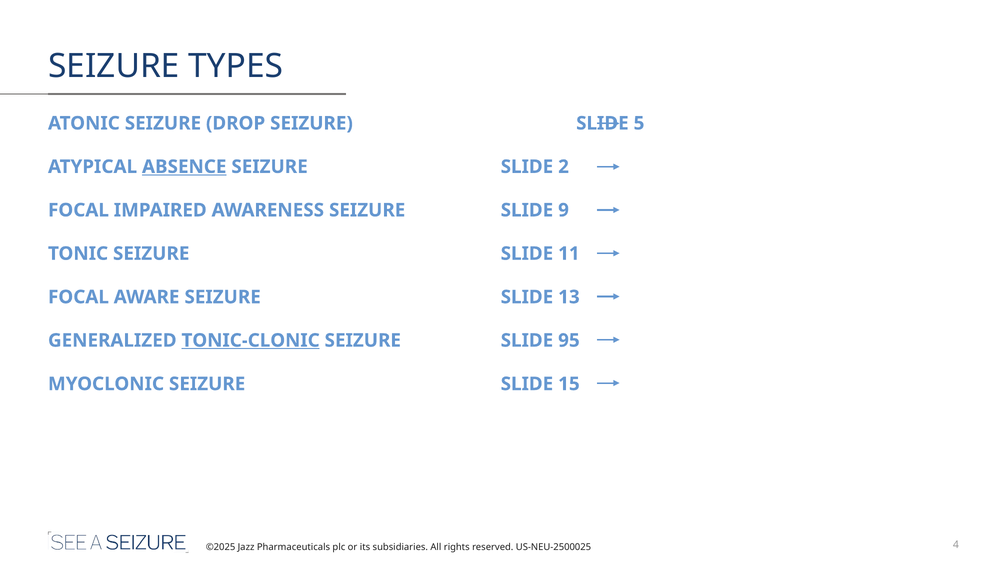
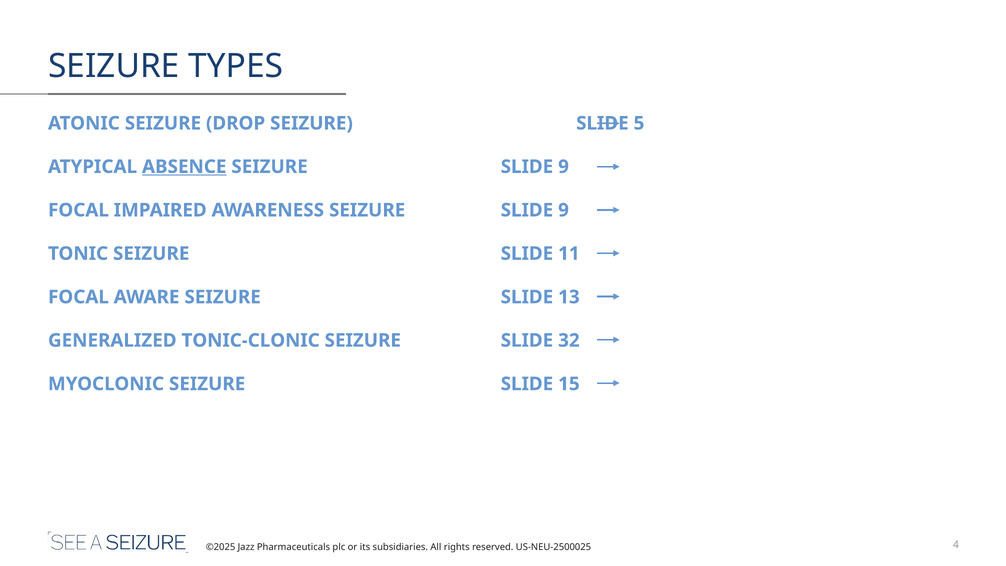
2 at (564, 167): 2 -> 9
TONIC-CLONIC underline: present -> none
95: 95 -> 32
